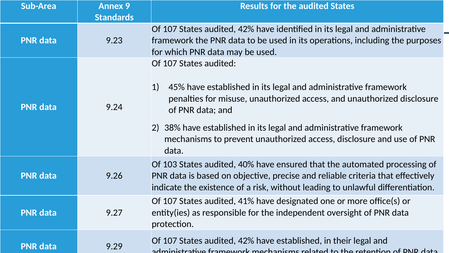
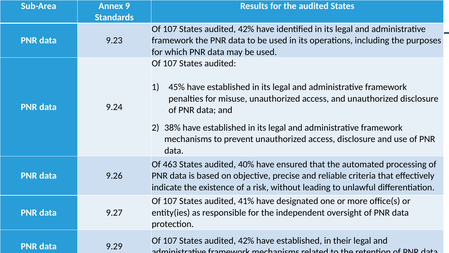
103: 103 -> 463
